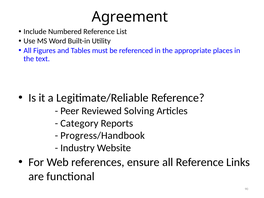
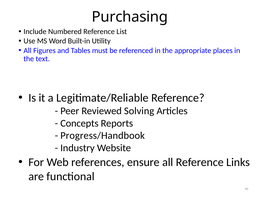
Agreement: Agreement -> Purchasing
Category: Category -> Concepts
